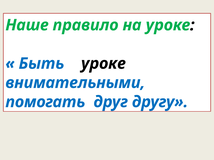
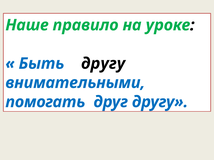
Быть уроке: уроке -> другу
